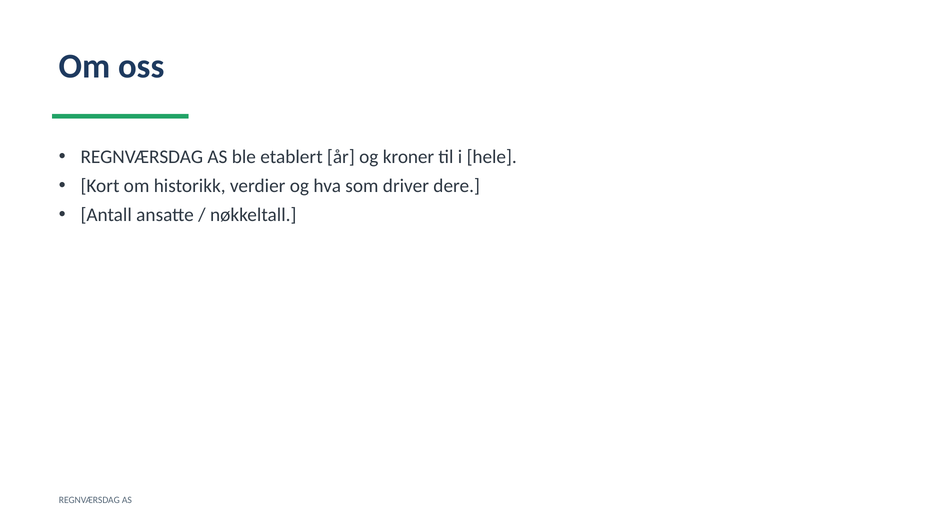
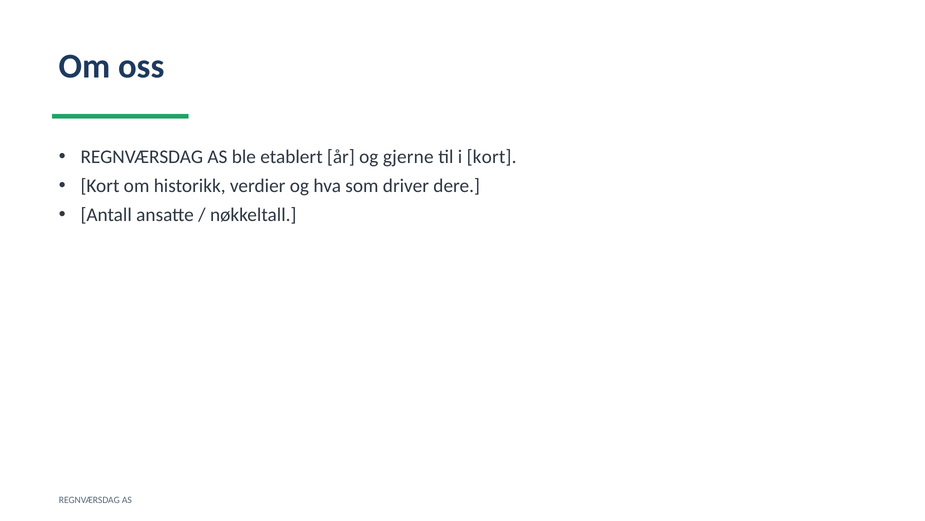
kroner: kroner -> gjerne
i hele: hele -> kort
